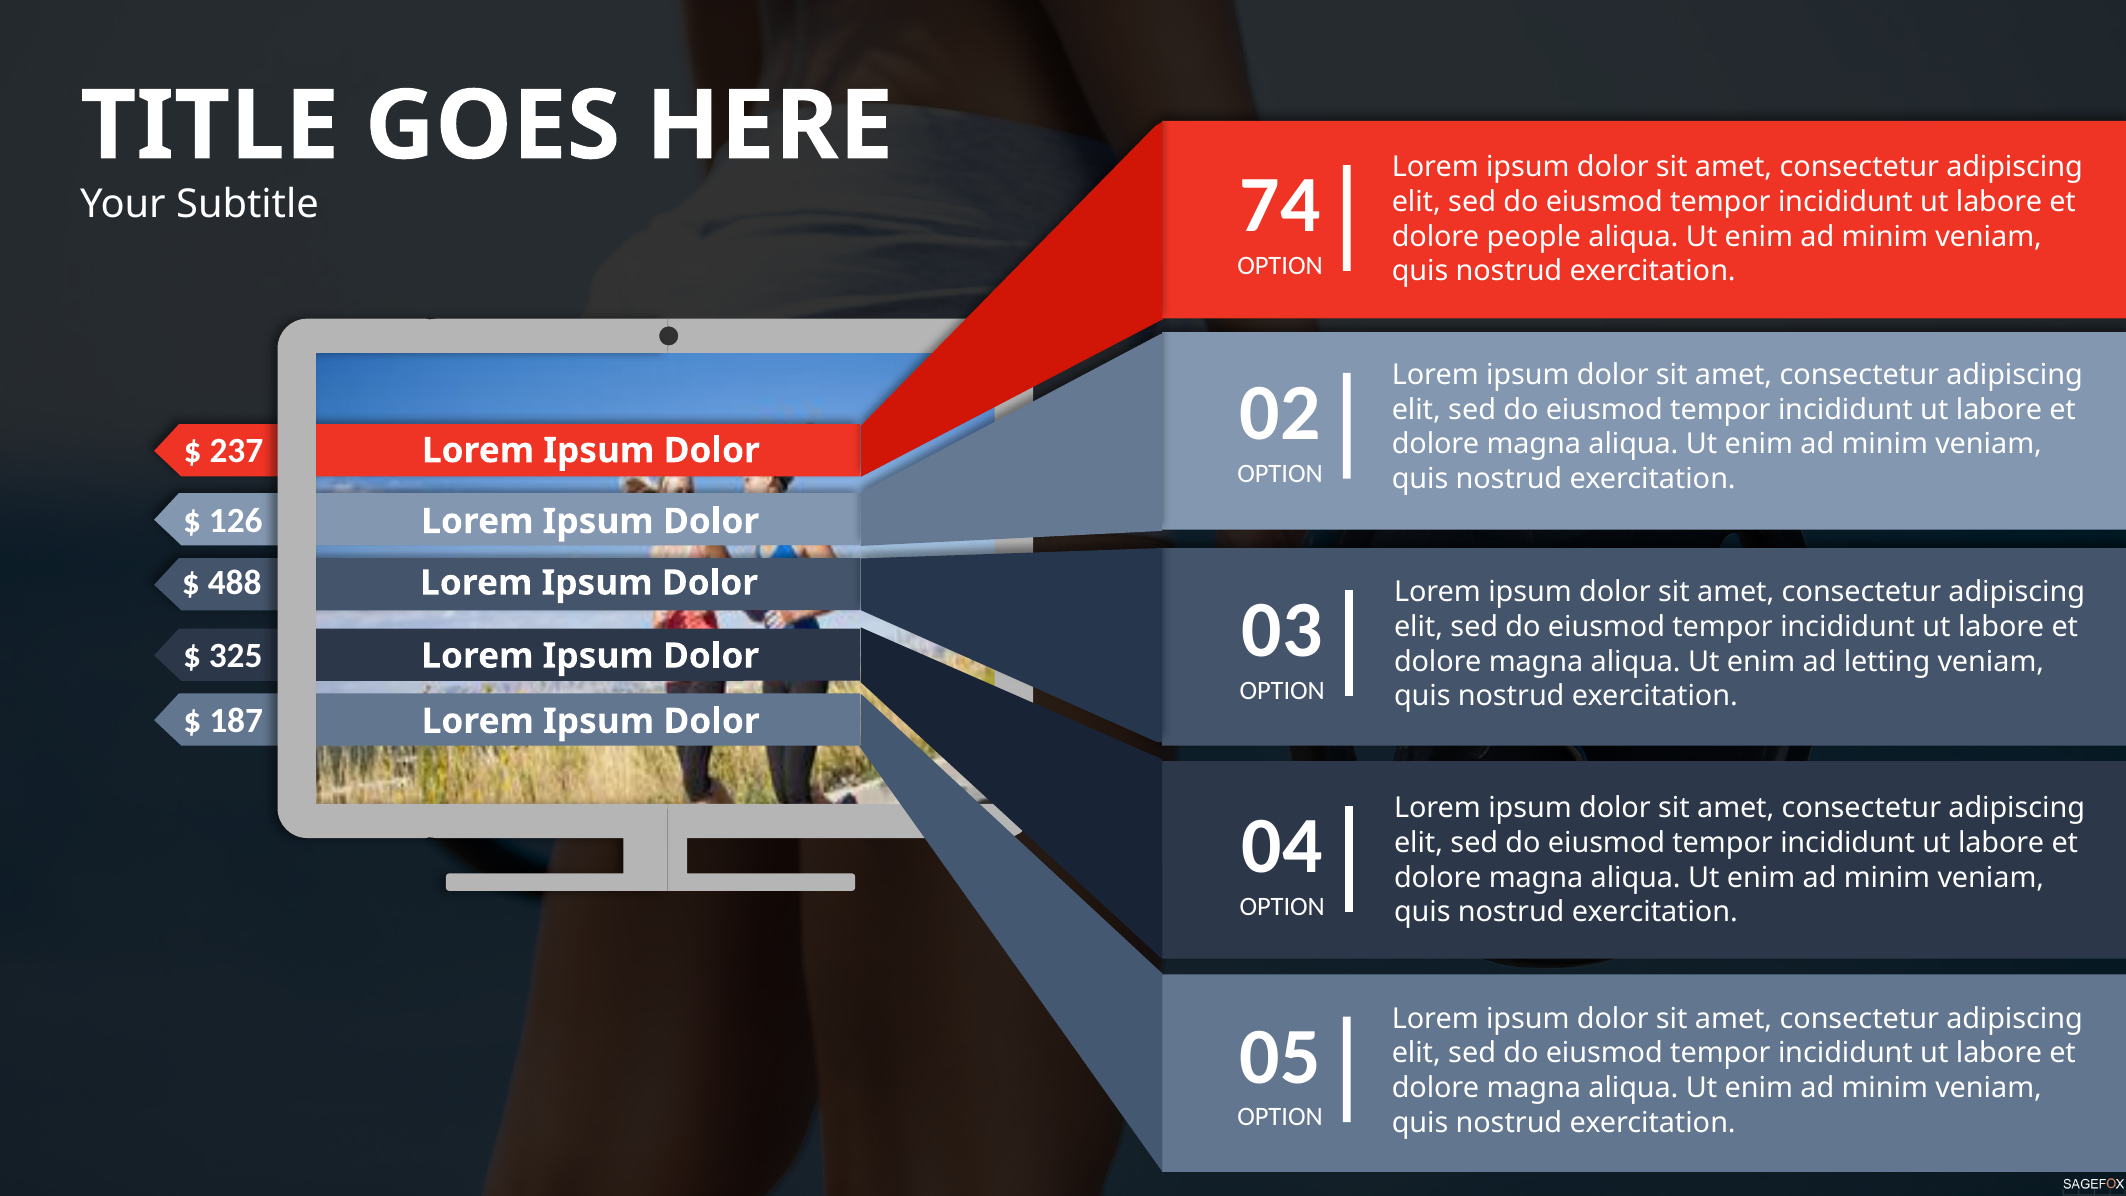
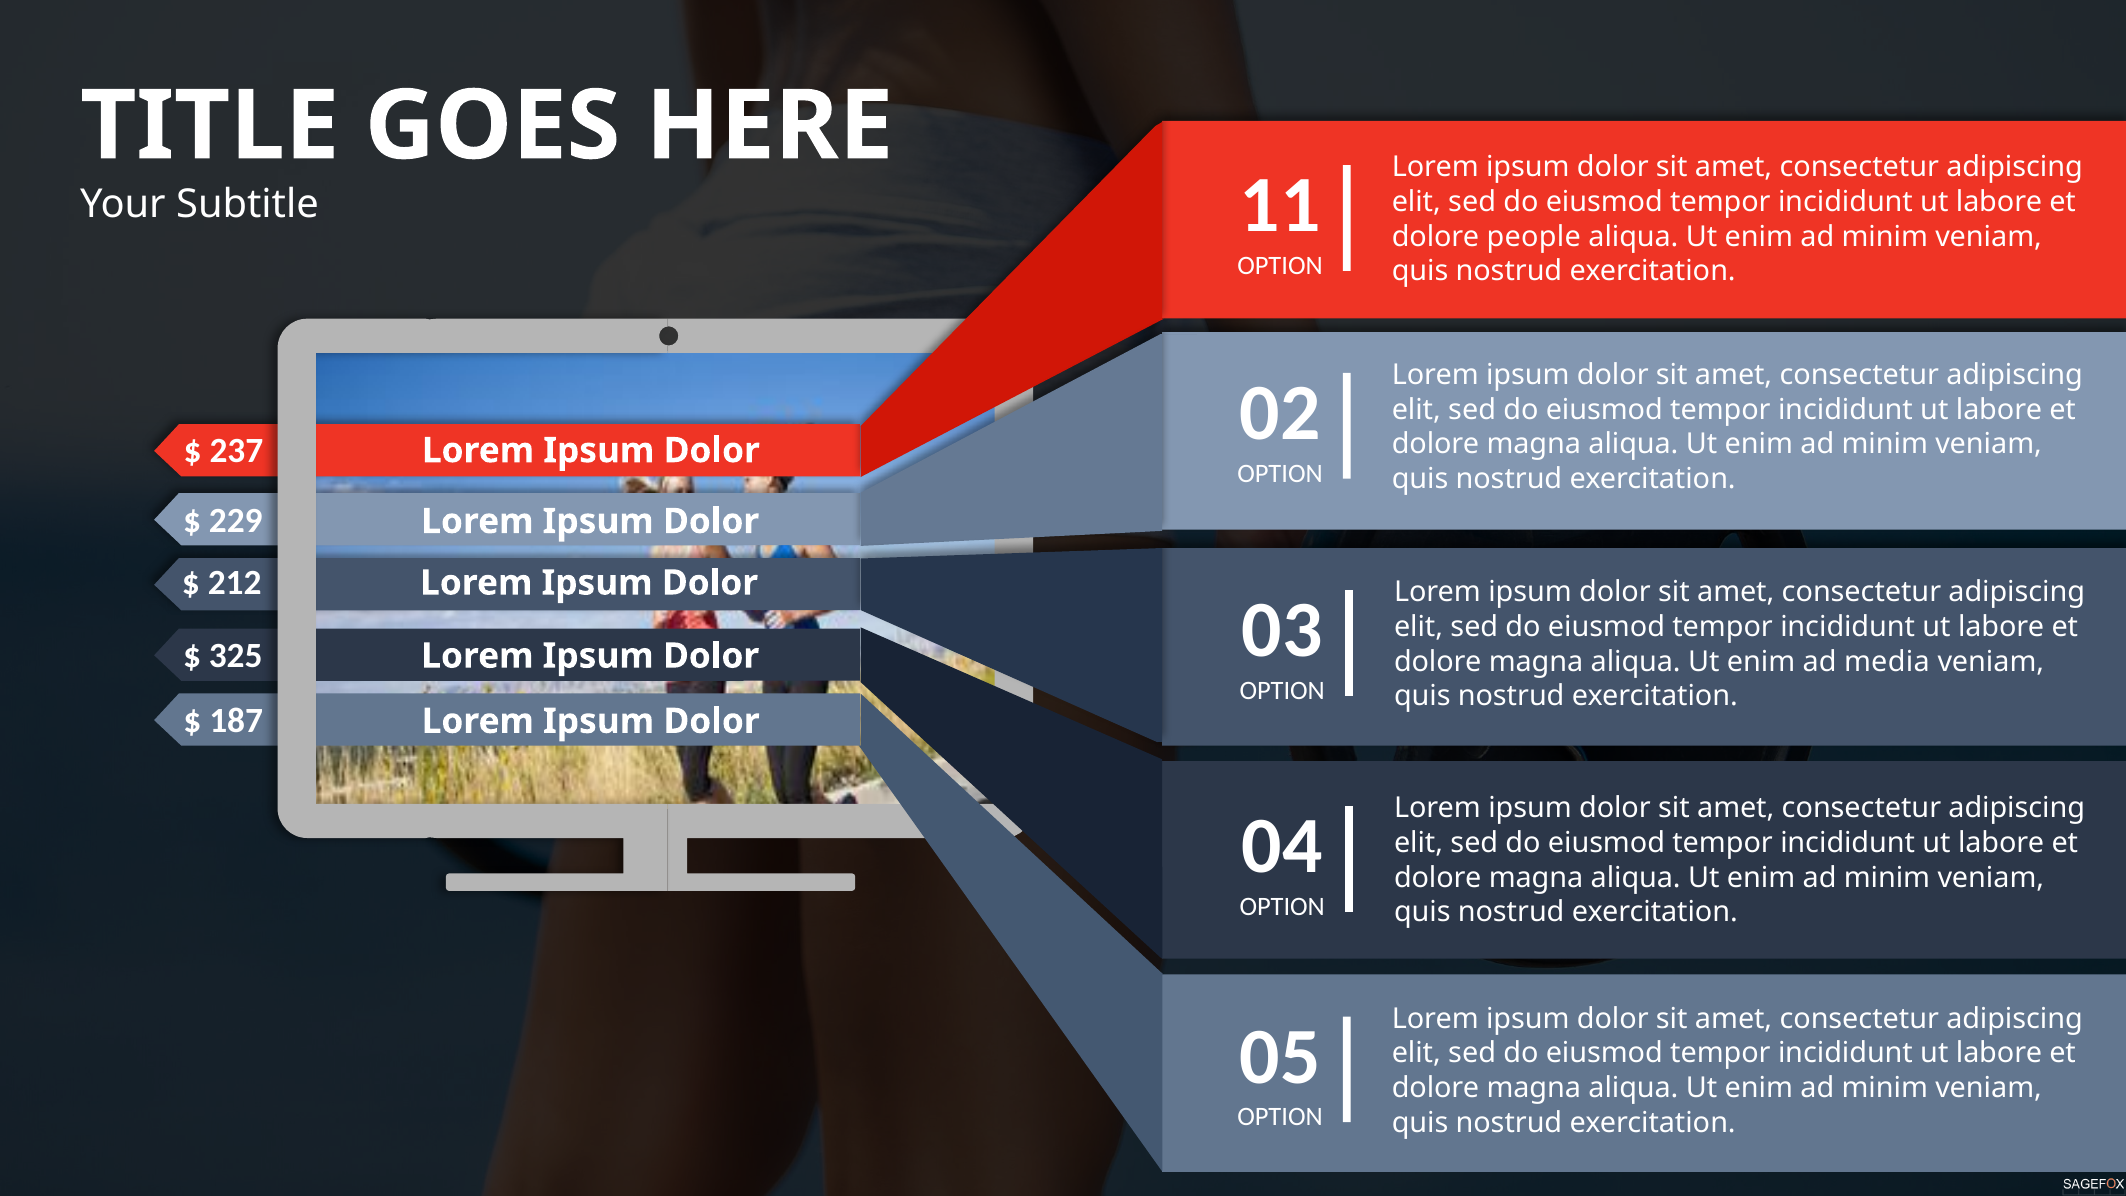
74: 74 -> 11
126: 126 -> 229
488: 488 -> 212
letting: letting -> media
